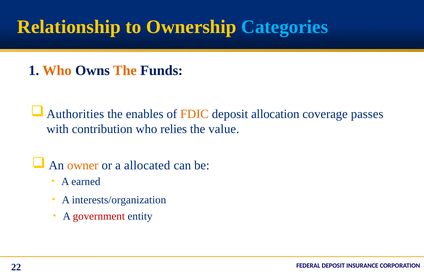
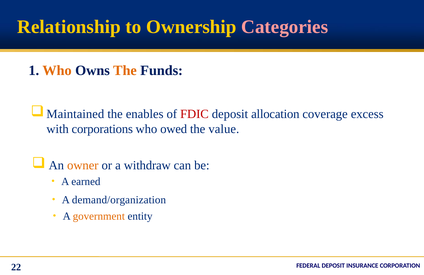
Categories colour: light blue -> pink
Authorities: Authorities -> Maintained
FDIC colour: orange -> red
passes: passes -> excess
contribution: contribution -> corporations
relies: relies -> owed
allocated: allocated -> withdraw
interests/organization: interests/organization -> demand/organization
government colour: red -> orange
